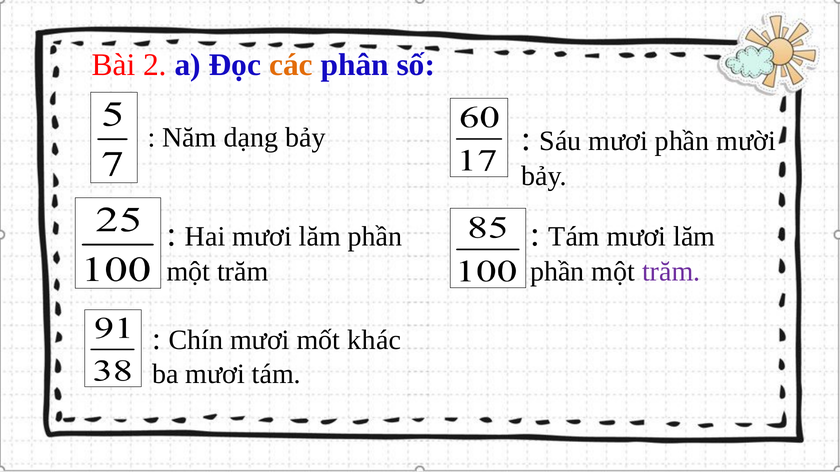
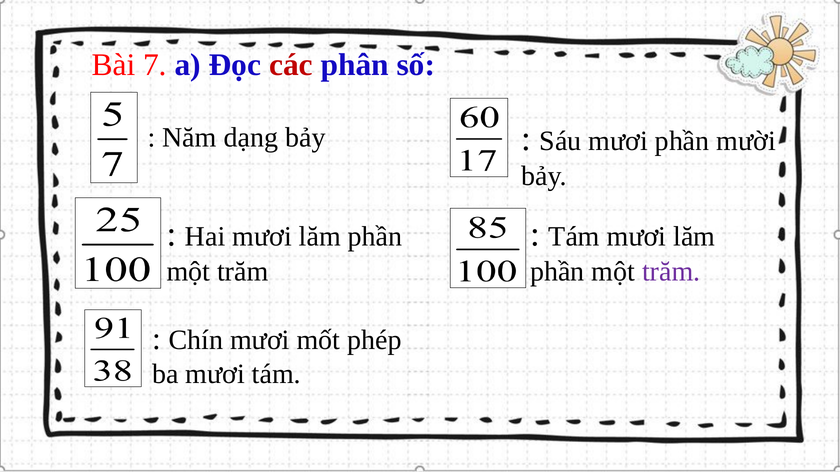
2: 2 -> 7
các colour: orange -> red
khác: khác -> phép
